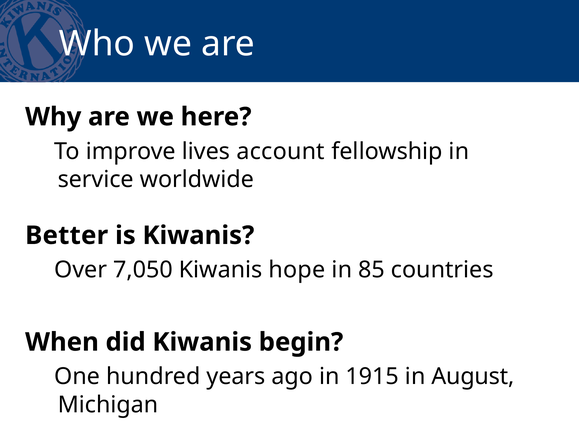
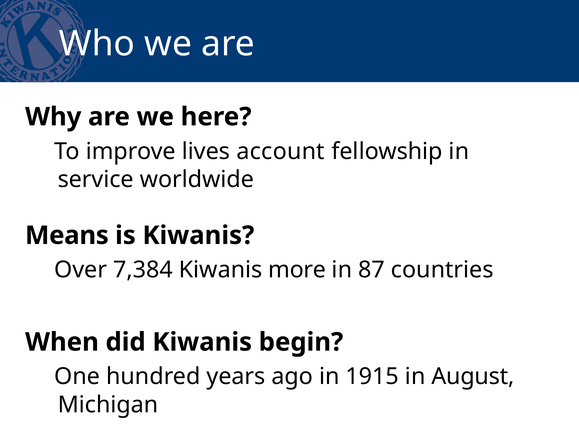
Better: Better -> Means
7,050: 7,050 -> 7,384
hope: hope -> more
85: 85 -> 87
